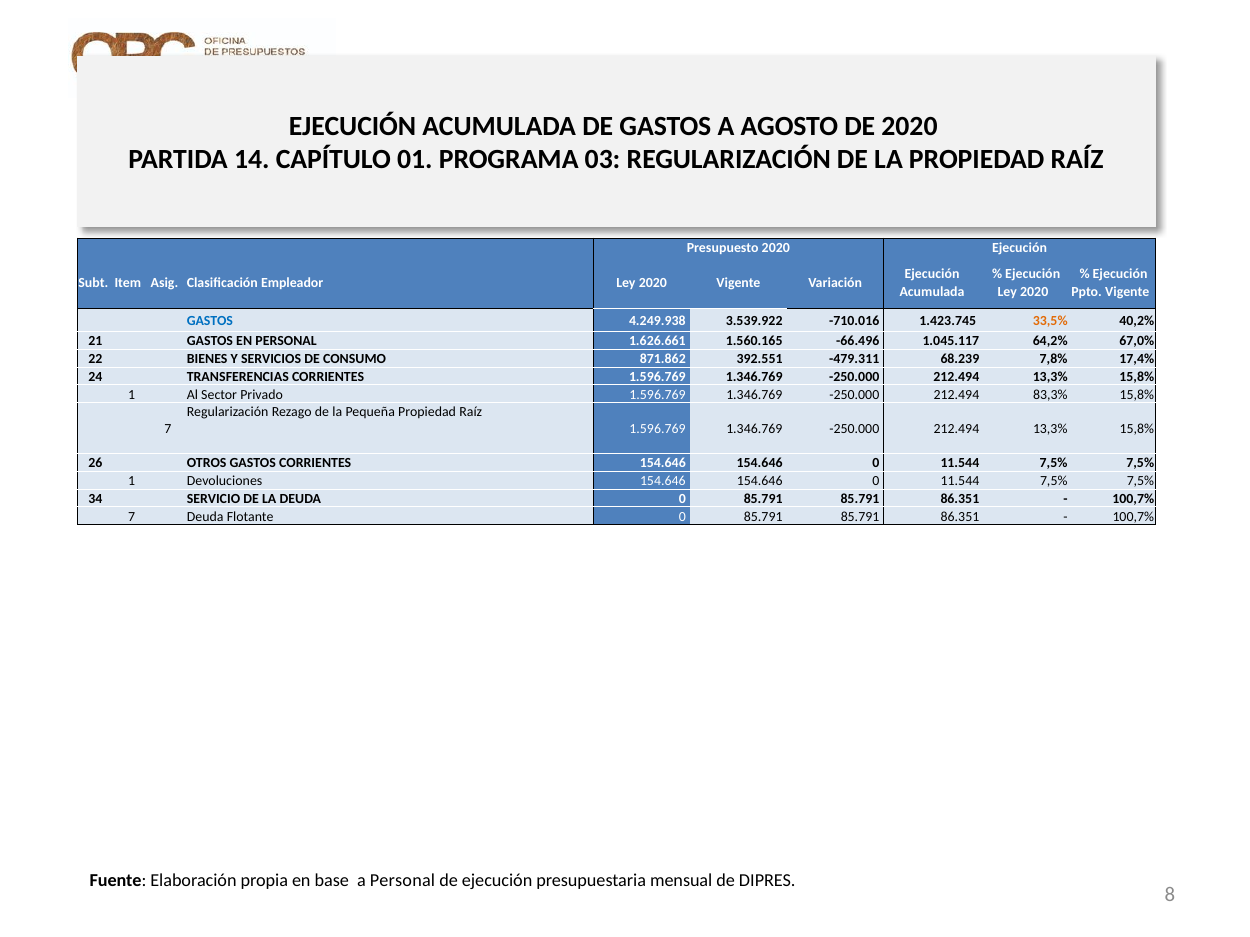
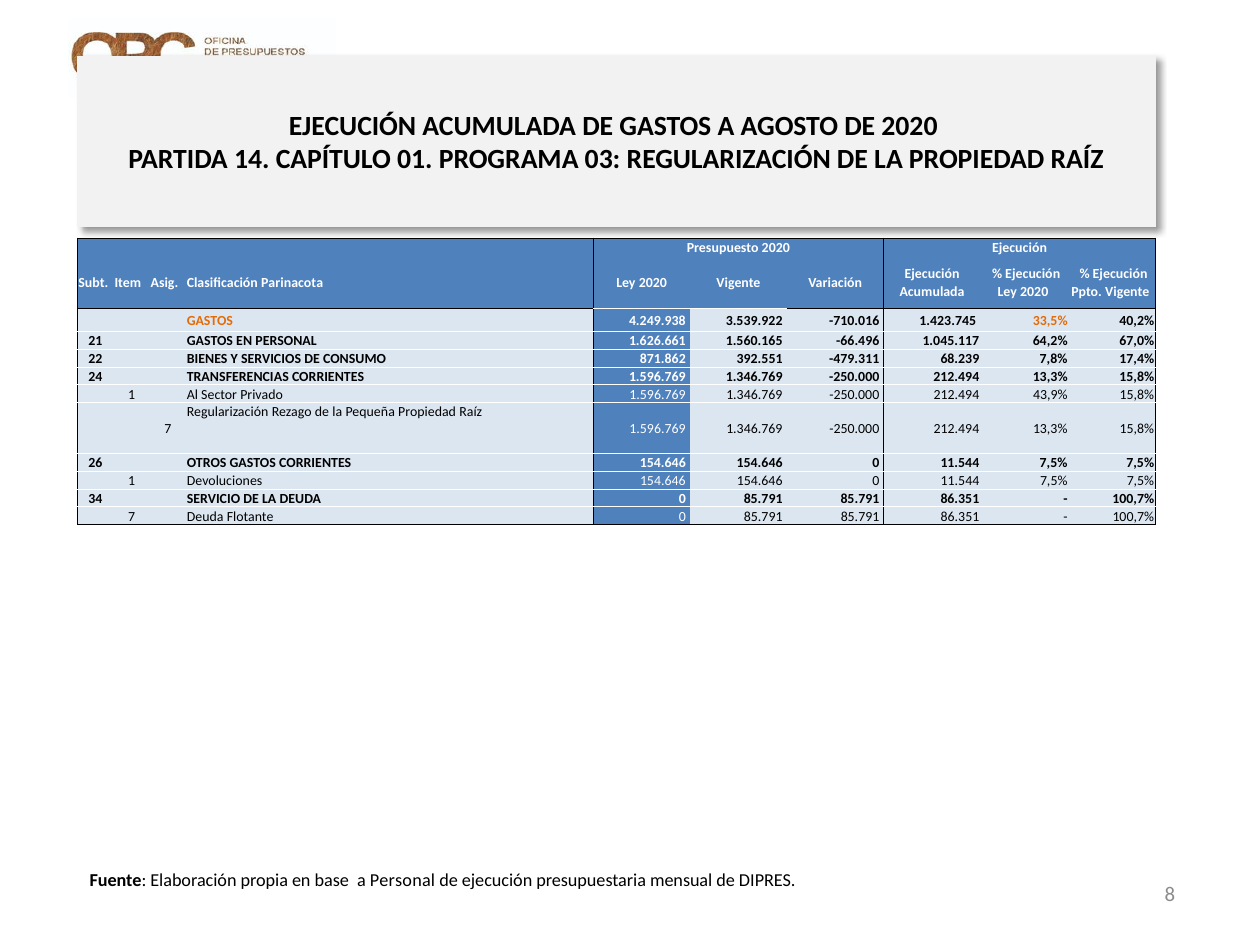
Empleador: Empleador -> Parinacota
GASTOS at (210, 321) colour: blue -> orange
83,3%: 83,3% -> 43,9%
